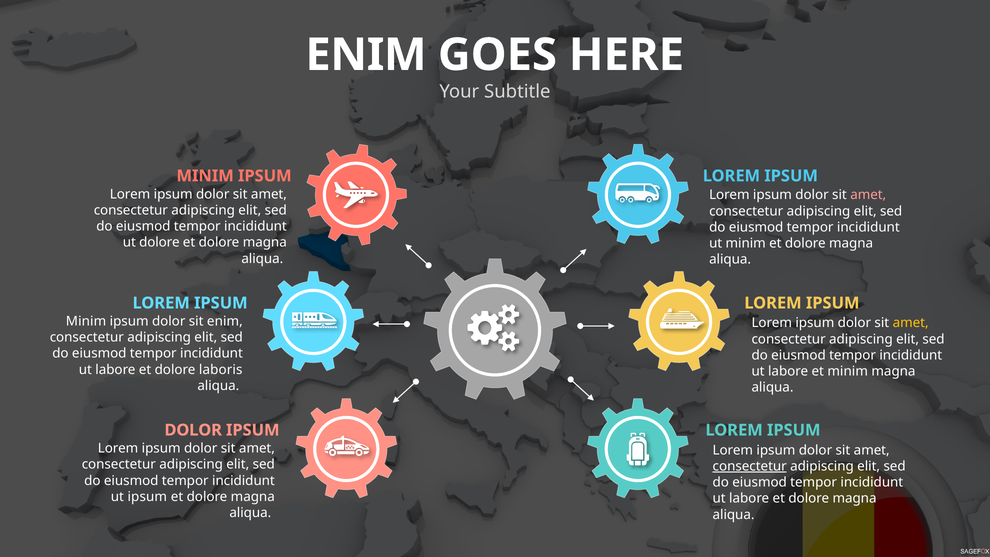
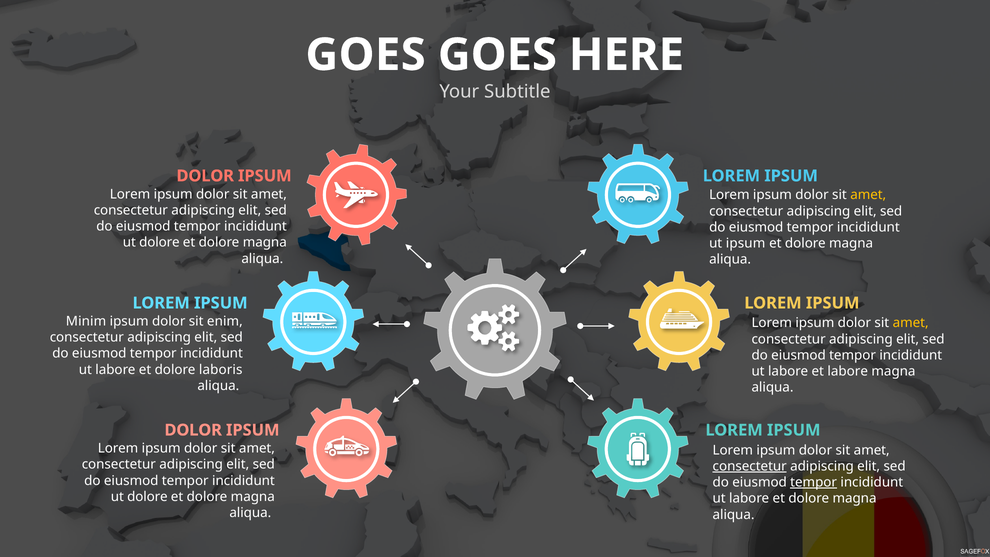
ENIM at (366, 55): ENIM -> GOES
MINIM at (205, 176): MINIM -> DOLOR
amet at (868, 195) colour: pink -> yellow
ut minim: minim -> ipsum
et minim: minim -> labore
tempor at (814, 482) underline: none -> present
ipsum at (147, 497): ipsum -> dolore
